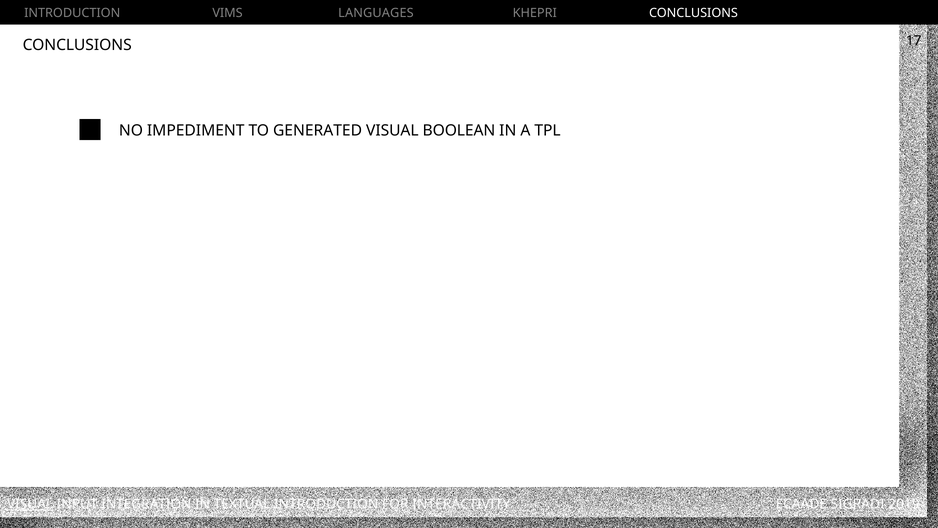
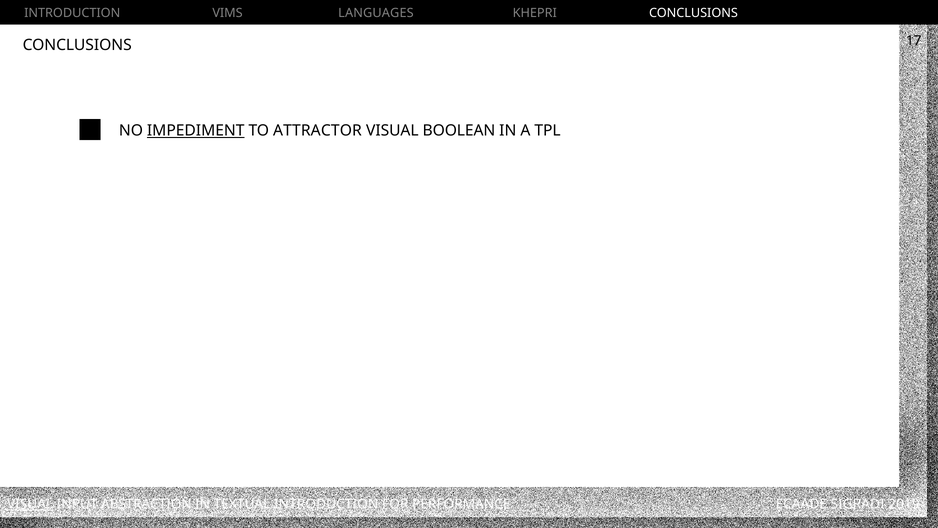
IMPEDIMENT underline: none -> present
GENERATED: GENERATED -> ATTRACTOR
INTEGRATION: INTEGRATION -> ABSTRACTION
INTERACTIVITY: INTERACTIVITY -> PERFORMANCE
